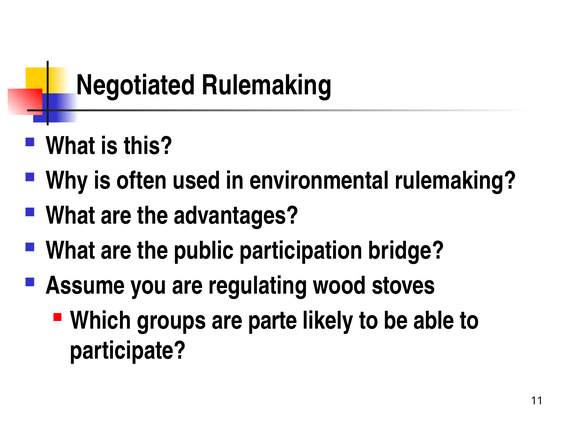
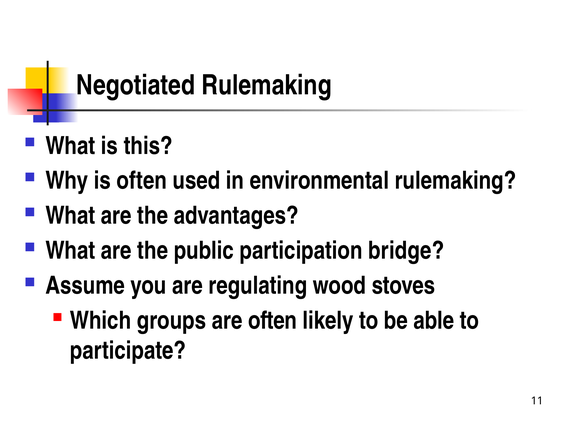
are parte: parte -> often
